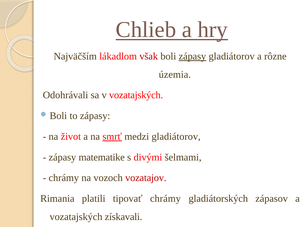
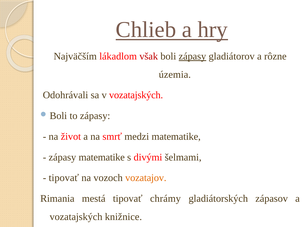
smrť underline: present -> none
medzi gladiátorov: gladiátorov -> matematike
chrámy at (64, 178): chrámy -> tipovať
vozatajov colour: red -> orange
platili: platili -> mestá
získavali: získavali -> knižnice
